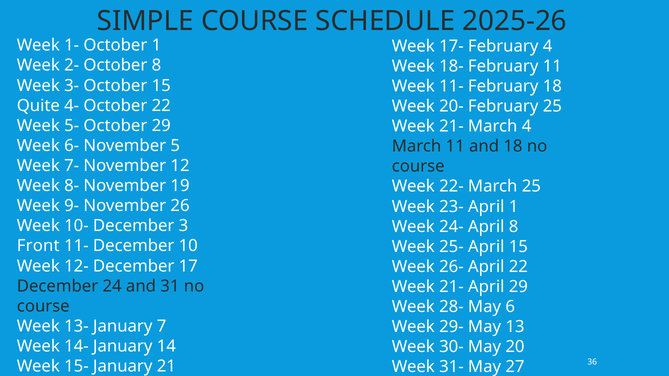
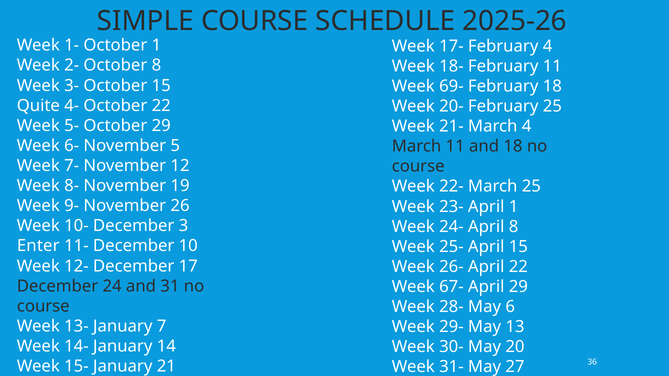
Week 11-: 11- -> 69-
Front: Front -> Enter
21- at (451, 287): 21- -> 67-
